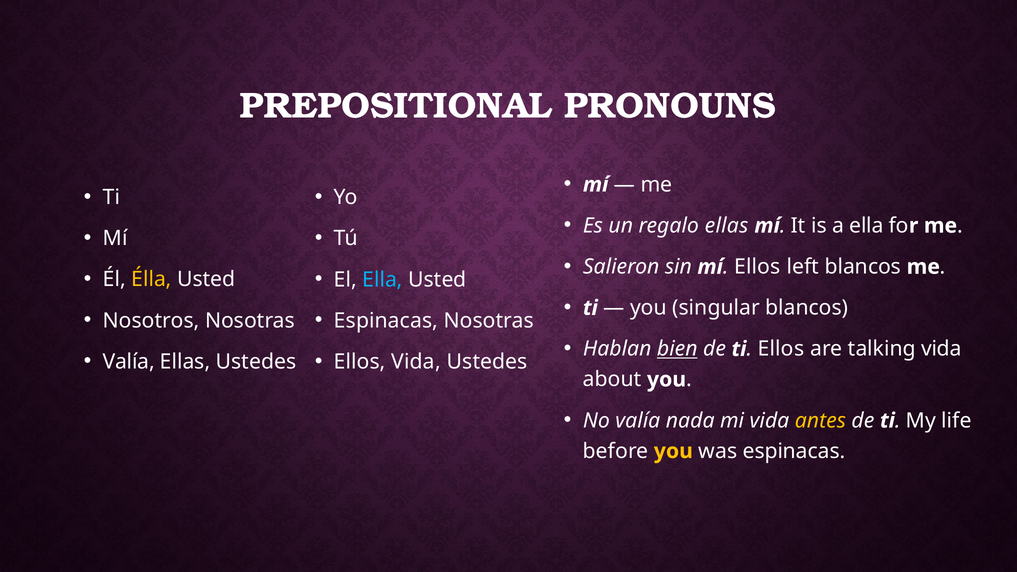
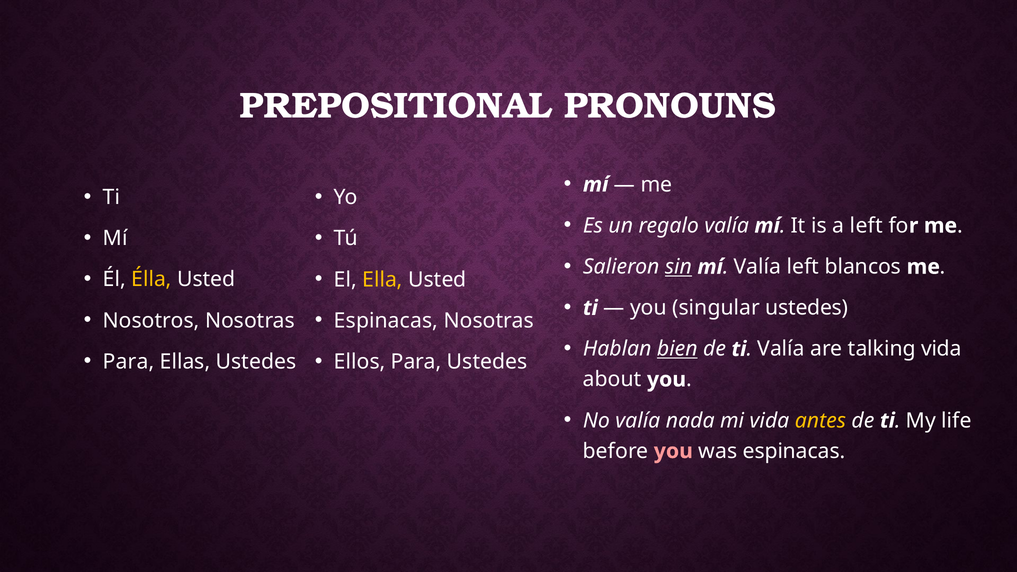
regalo ellas: ellas -> valía
a ella: ella -> left
sin underline: none -> present
Ellos at (757, 267): Ellos -> Valía
Ella at (383, 280) colour: light blue -> yellow
singular blancos: blancos -> ustedes
Ellos at (781, 349): Ellos -> Valía
Valía at (129, 362): Valía -> Para
Ellos Vida: Vida -> Para
you at (673, 451) colour: yellow -> pink
